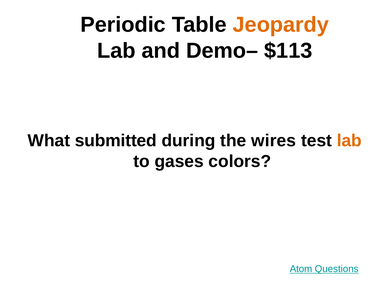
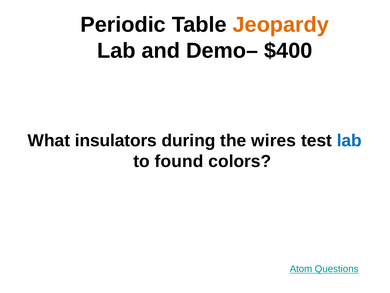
$113: $113 -> $400
submitted: submitted -> insulators
lab at (349, 140) colour: orange -> blue
gases: gases -> found
